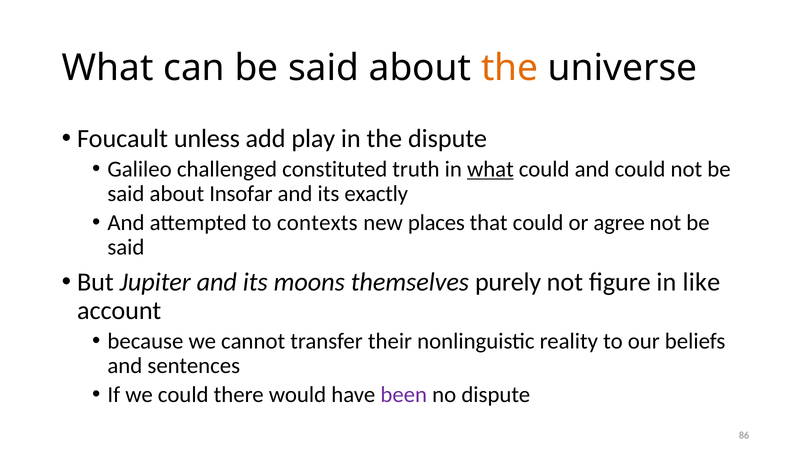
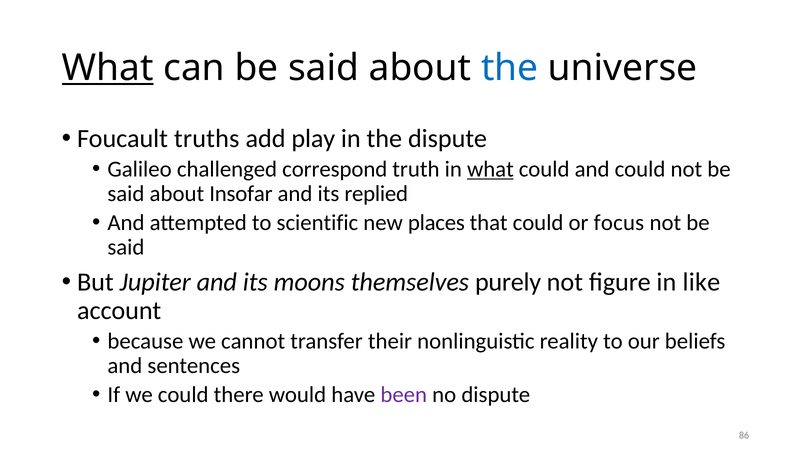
What at (108, 68) underline: none -> present
the at (510, 68) colour: orange -> blue
unless: unless -> truths
constituted: constituted -> correspond
exactly: exactly -> replied
contexts: contexts -> scientific
agree: agree -> focus
